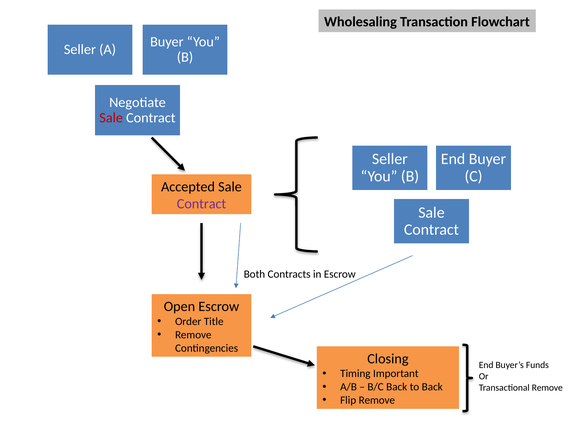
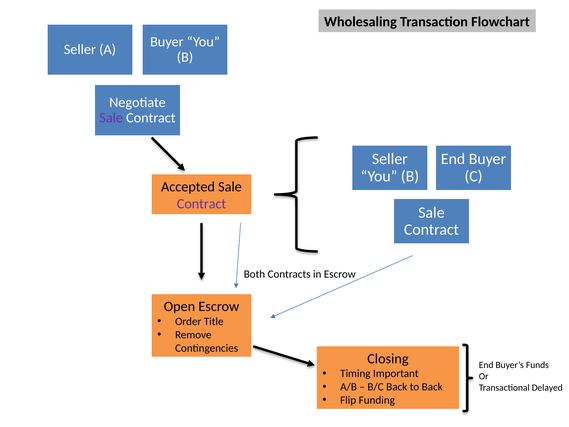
Sale at (111, 118) colour: red -> purple
Transactional Remove: Remove -> Delayed
Flip Remove: Remove -> Funding
